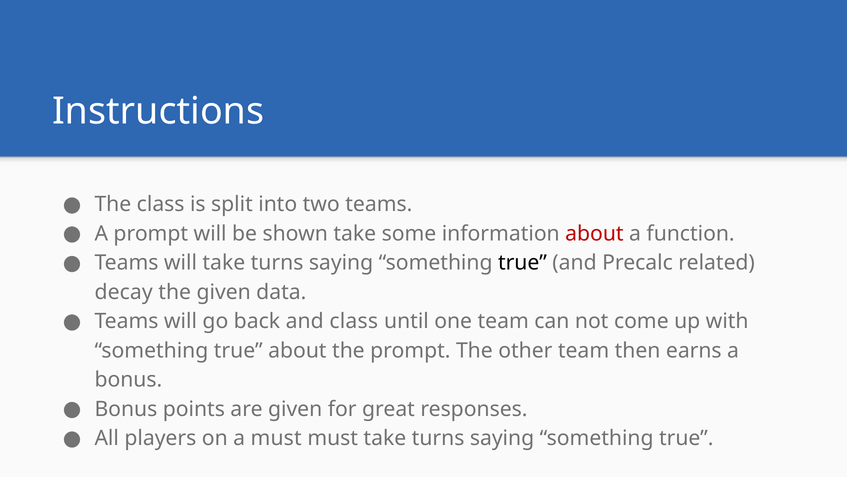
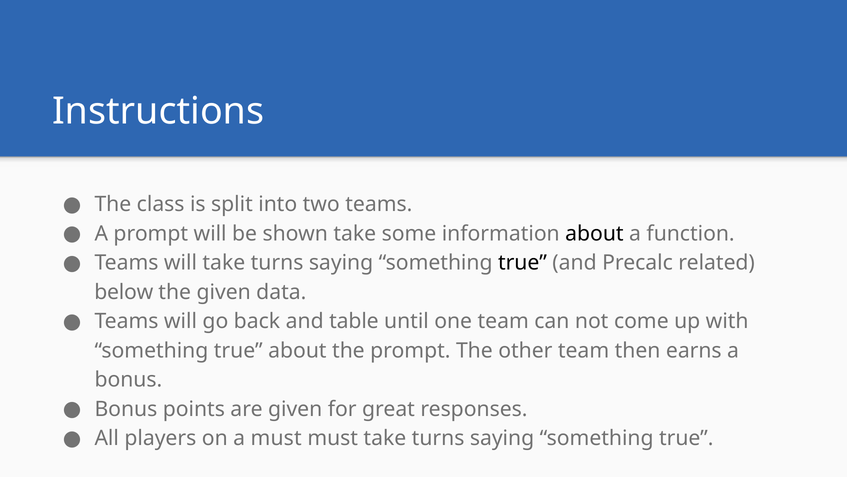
about at (594, 233) colour: red -> black
decay: decay -> below
and class: class -> table
